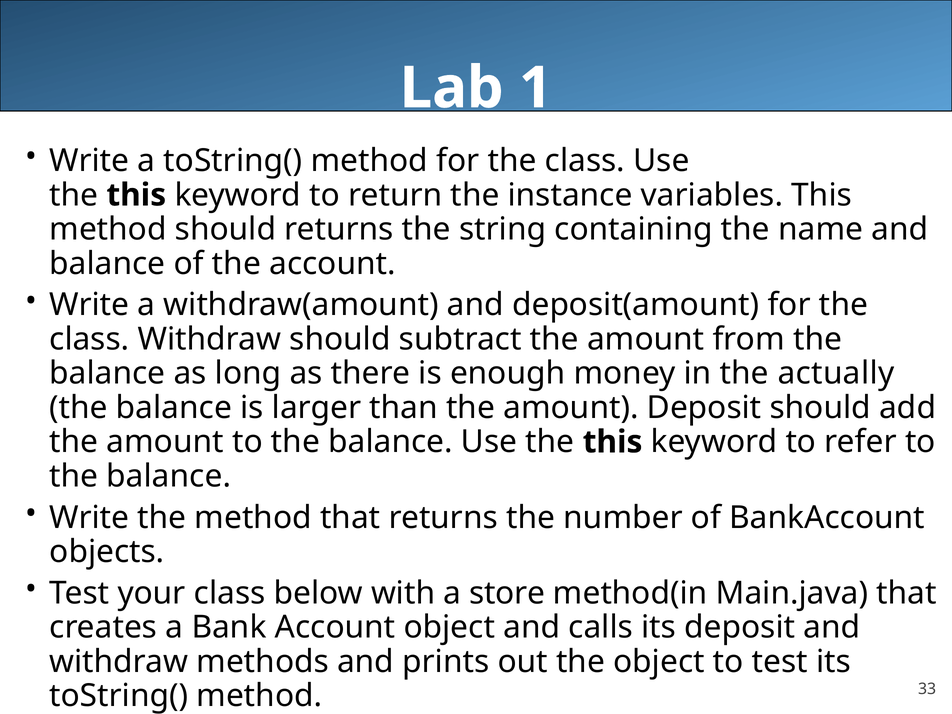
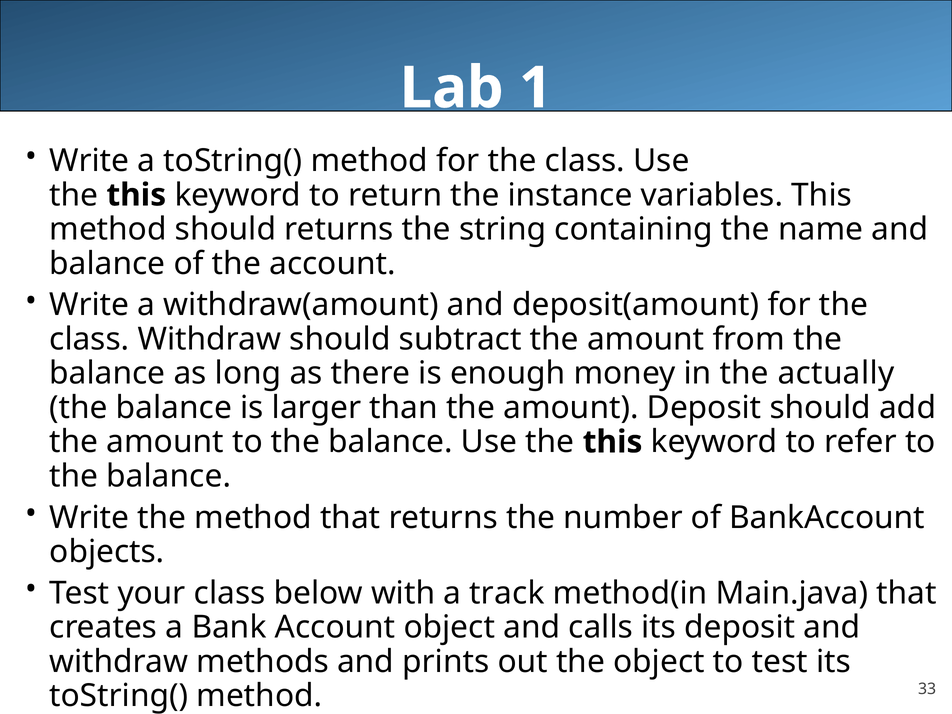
store: store -> track
